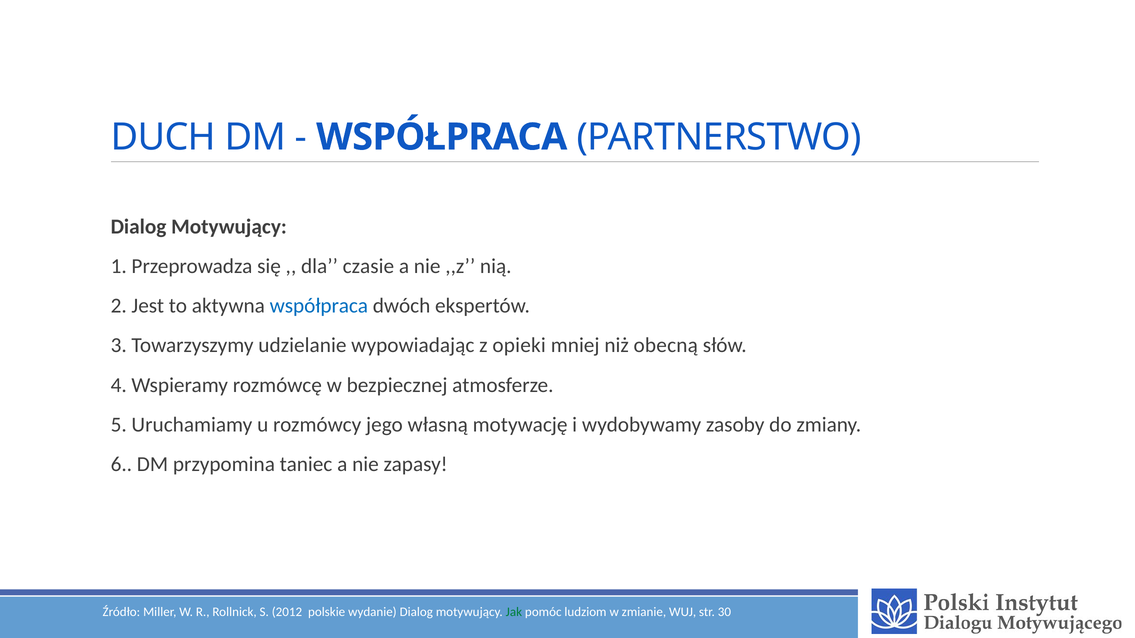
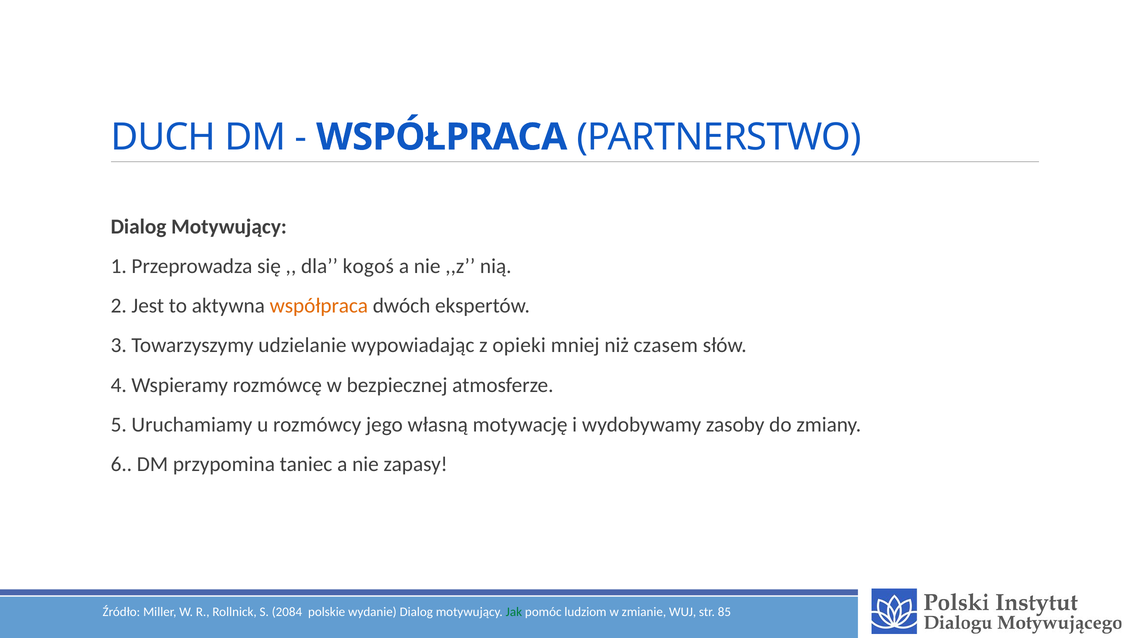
czasie: czasie -> kogoś
współpraca at (319, 306) colour: blue -> orange
obecną: obecną -> czasem
2012: 2012 -> 2084
30: 30 -> 85
